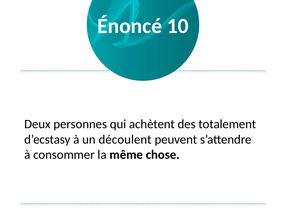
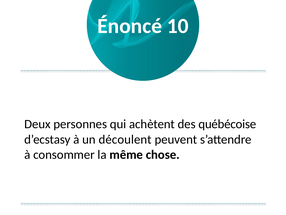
totalement: totalement -> québécoise
